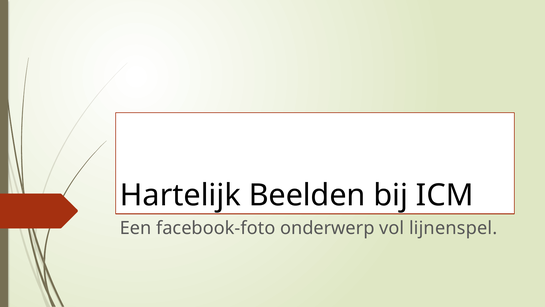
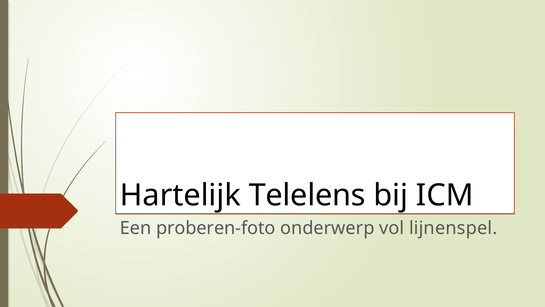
Beelden: Beelden -> Telelens
facebook-foto: facebook-foto -> proberen-foto
